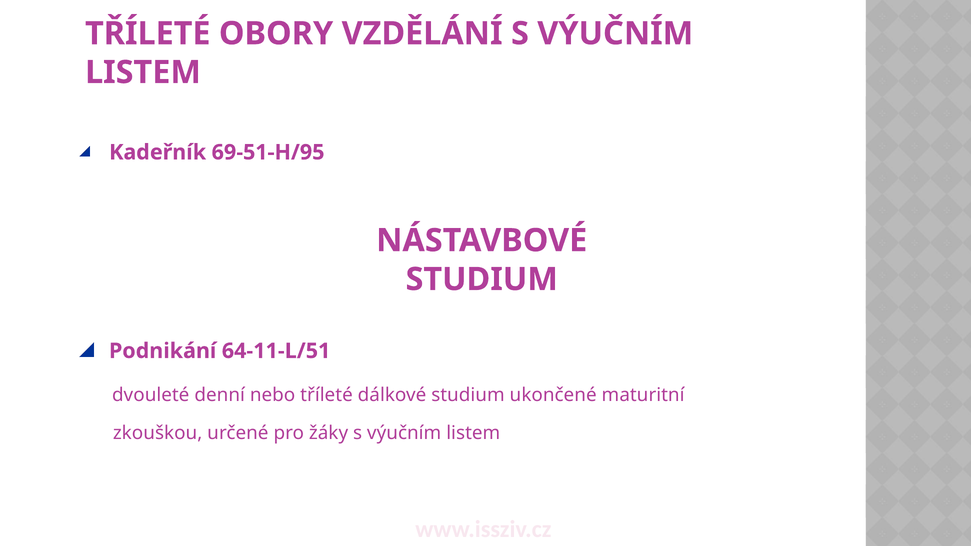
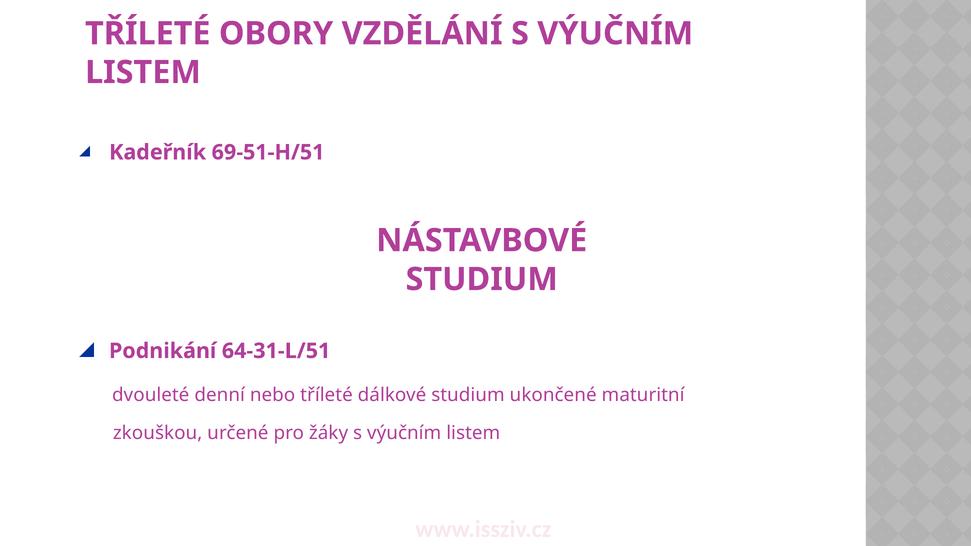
69-51-H/95: 69-51-H/95 -> 69-51-H/51
64-11-L/51: 64-11-L/51 -> 64-31-L/51
